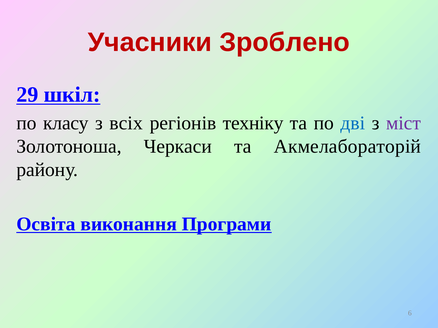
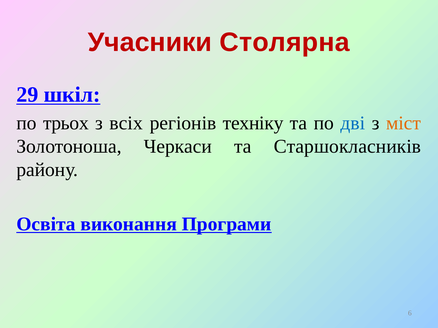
Зроблено: Зроблено -> Столярна
класу: класу -> трьох
міст colour: purple -> orange
Акмелабораторій: Акмелабораторій -> Старшокласників
